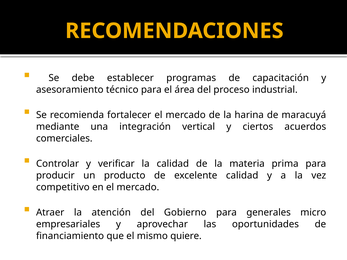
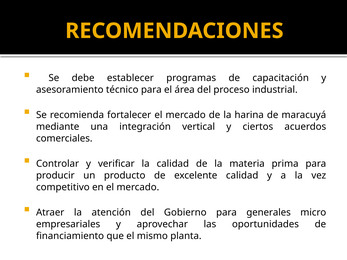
quiere: quiere -> planta
